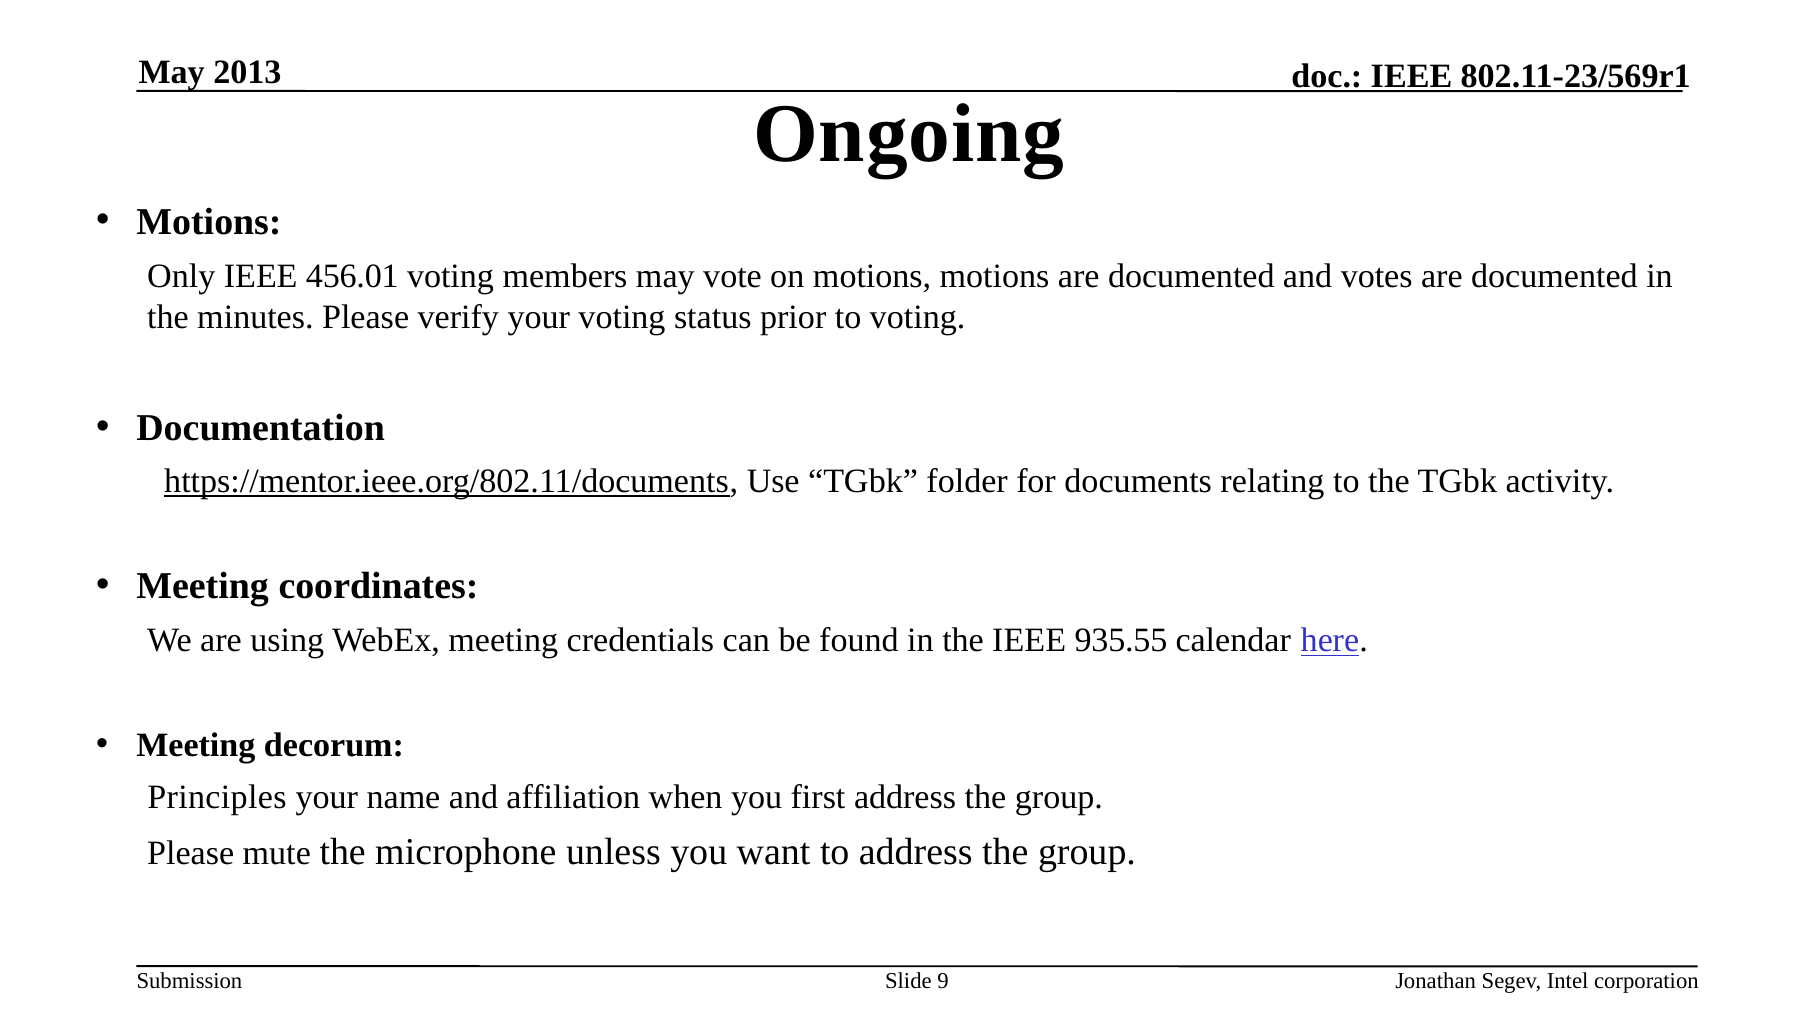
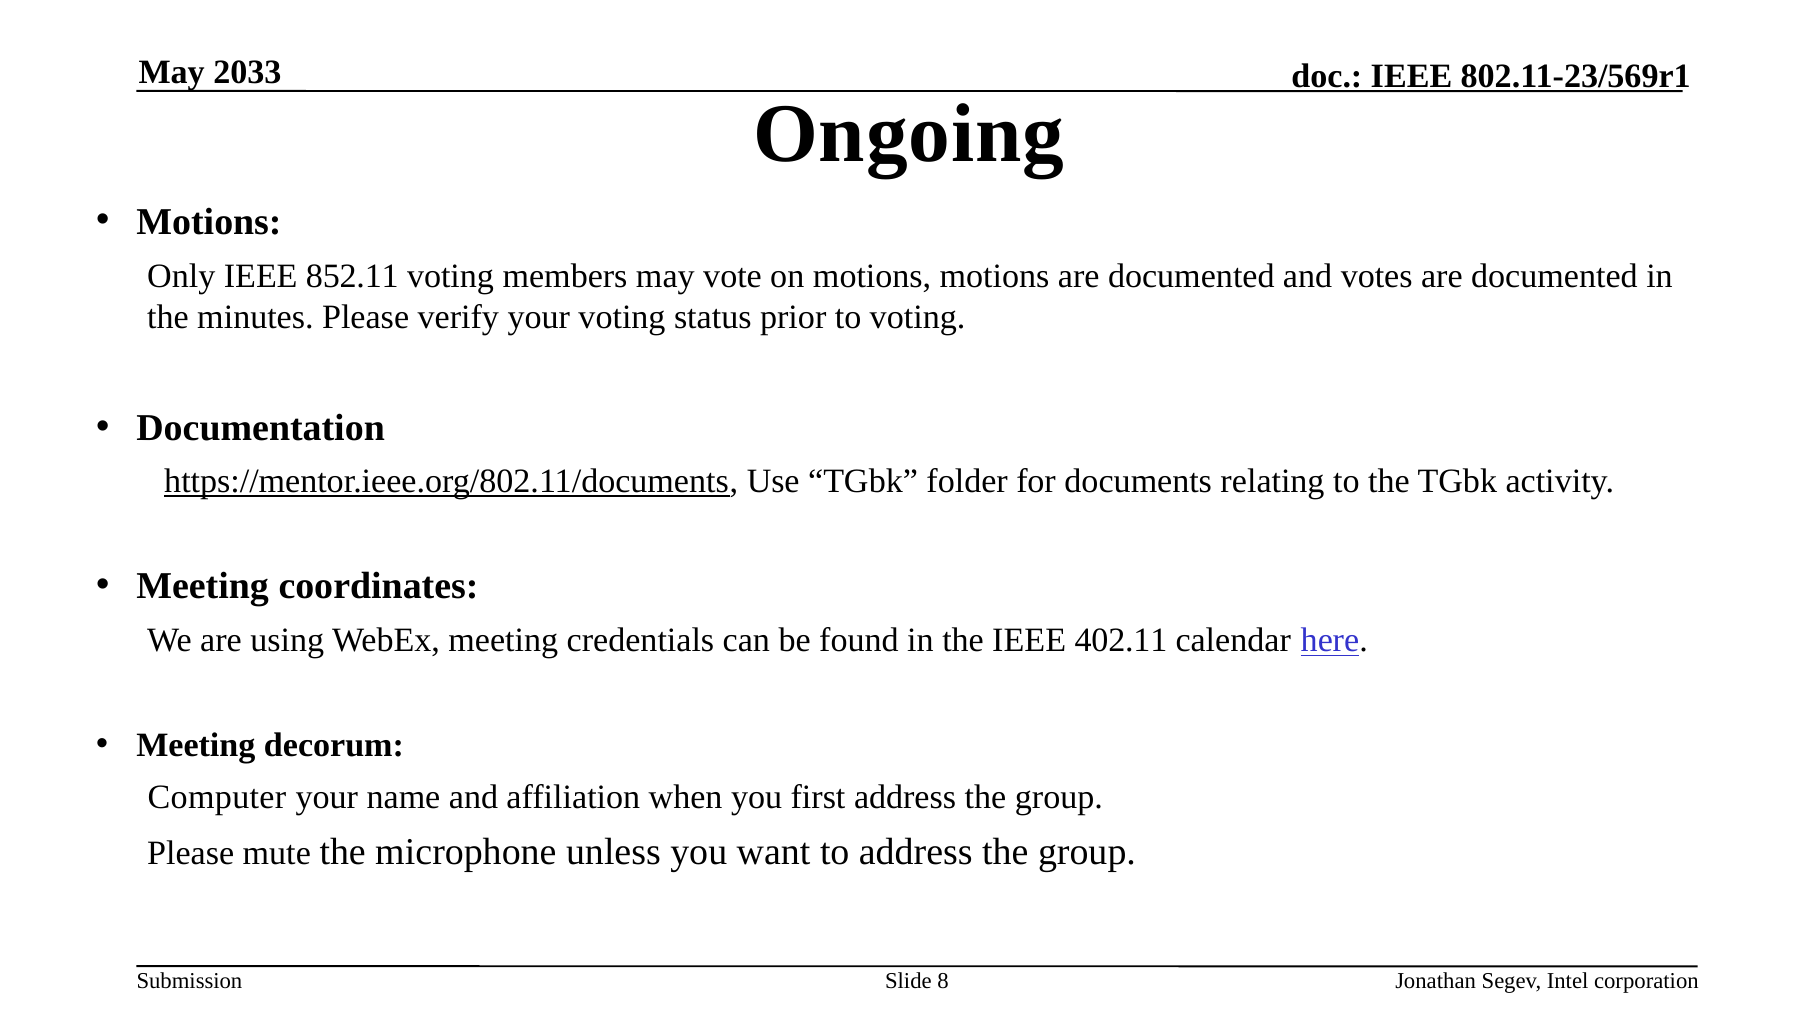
2013: 2013 -> 2033
456.01: 456.01 -> 852.11
935.55: 935.55 -> 402.11
Principles: Principles -> Computer
9: 9 -> 8
